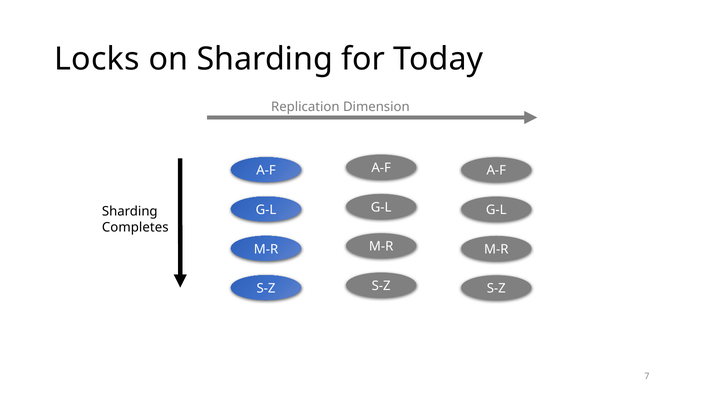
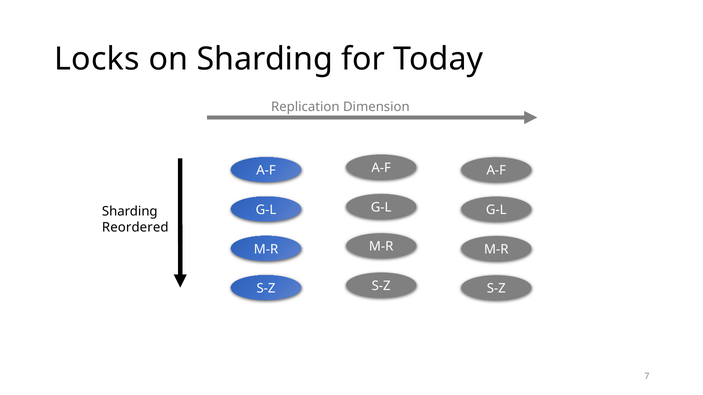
Completes: Completes -> Reordered
